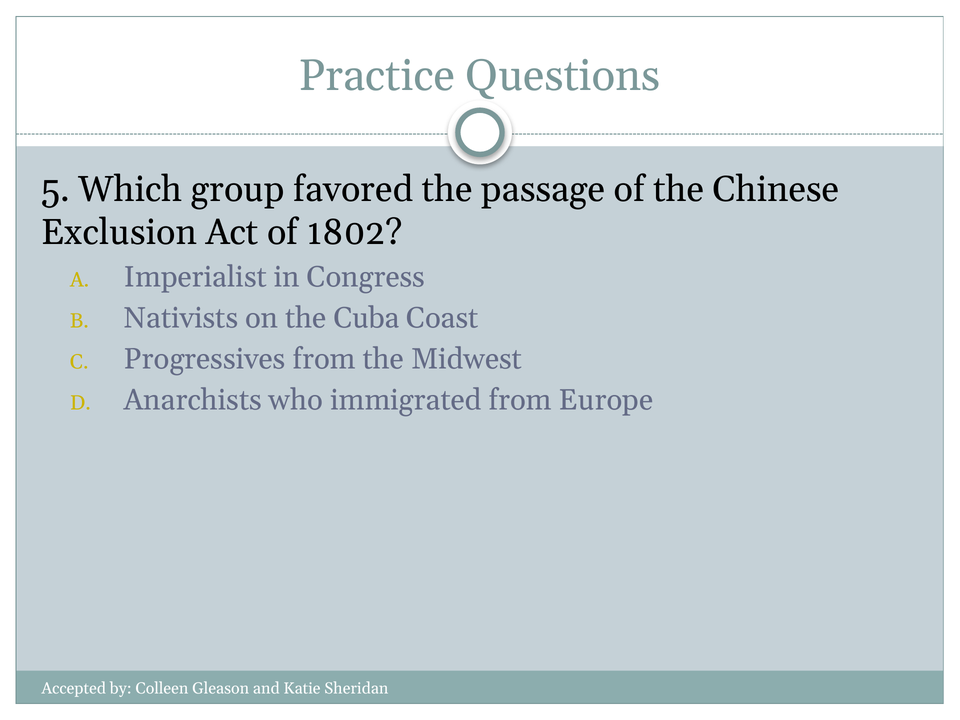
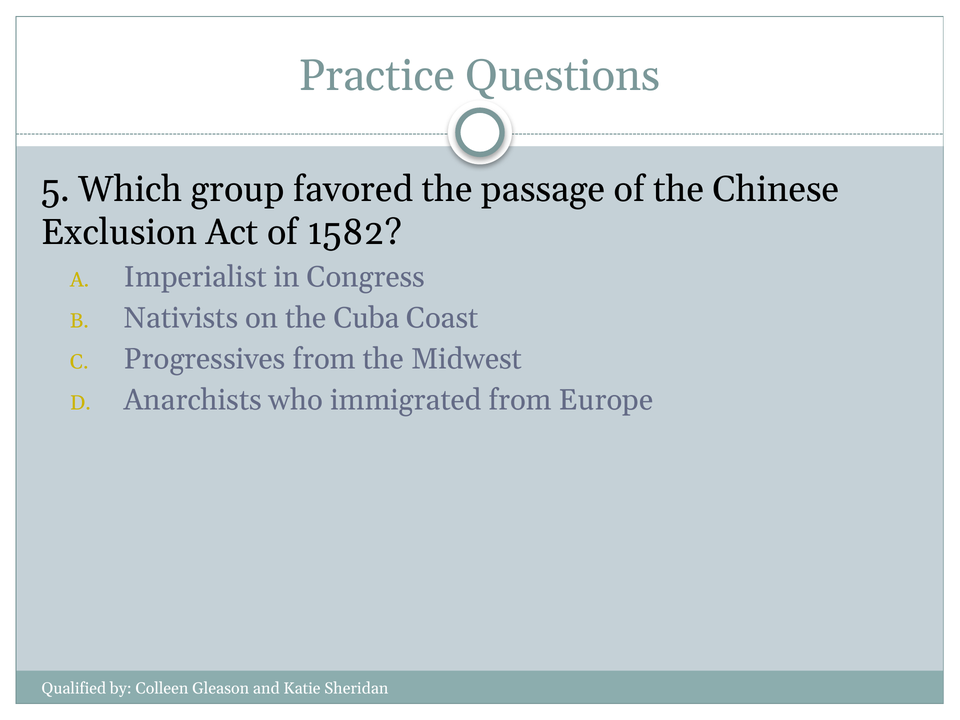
1802: 1802 -> 1582
Accepted: Accepted -> Qualified
